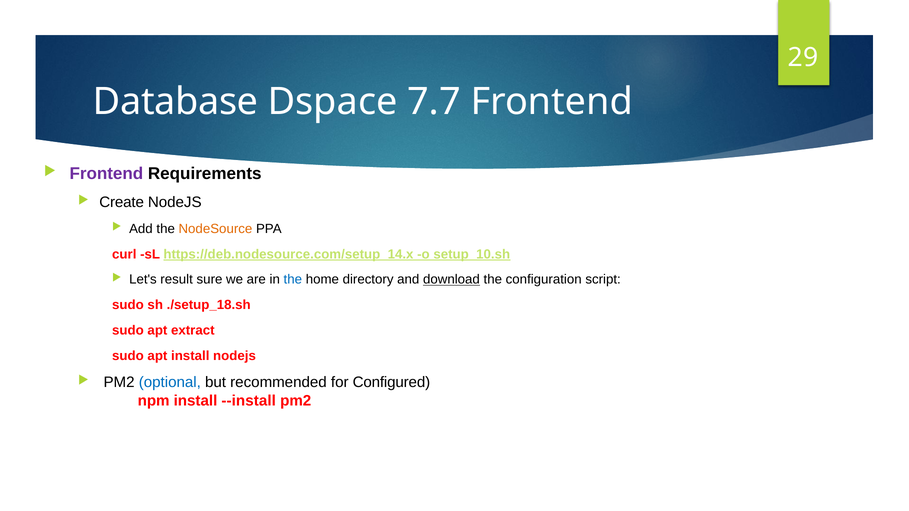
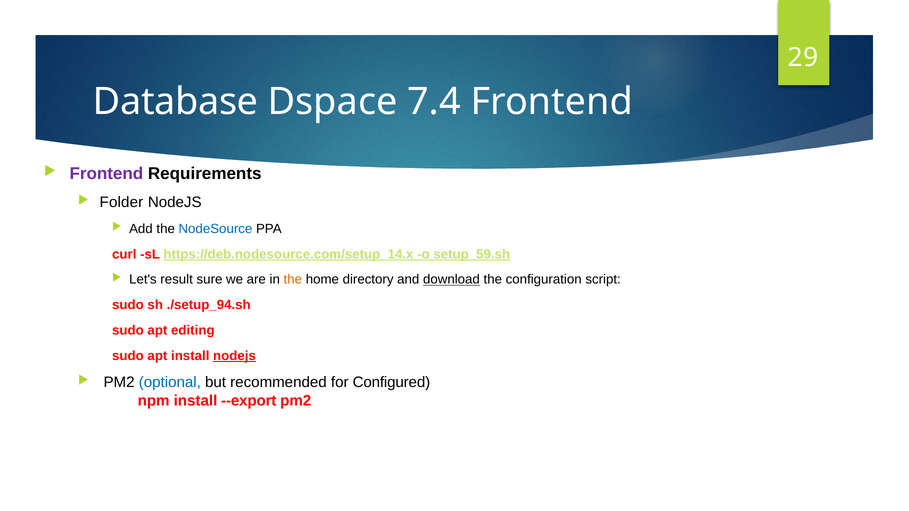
7.7: 7.7 -> 7.4
Create: Create -> Folder
NodeSource colour: orange -> blue
setup_10.sh: setup_10.sh -> setup_59.sh
the at (293, 280) colour: blue -> orange
./setup_18.sh: ./setup_18.sh -> ./setup_94.sh
extract: extract -> editing
nodejs at (234, 356) underline: none -> present
--install: --install -> --export
